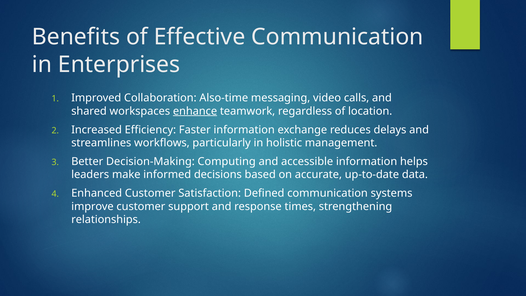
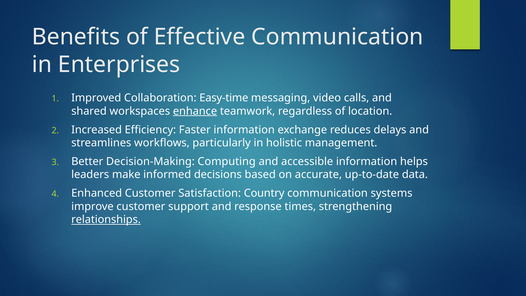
Also-time: Also-time -> Easy-time
Defined: Defined -> Country
relationships underline: none -> present
